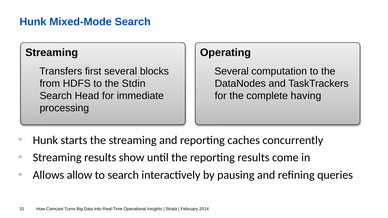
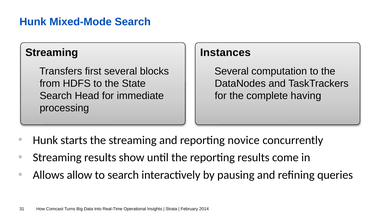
Operating: Operating -> Instances
Stdin: Stdin -> State
caches: caches -> novice
